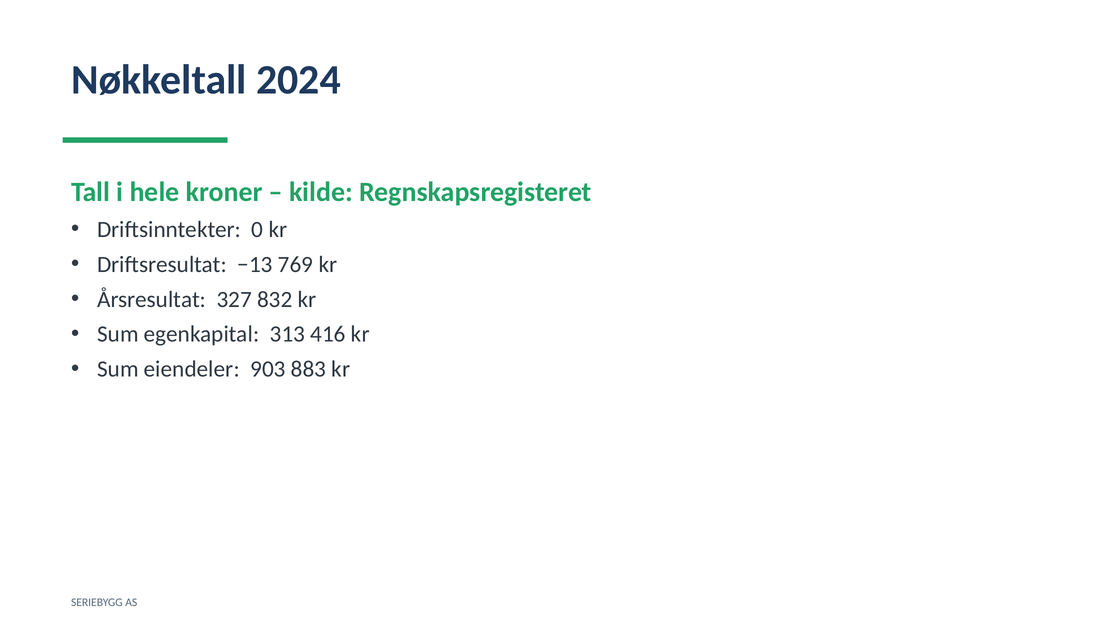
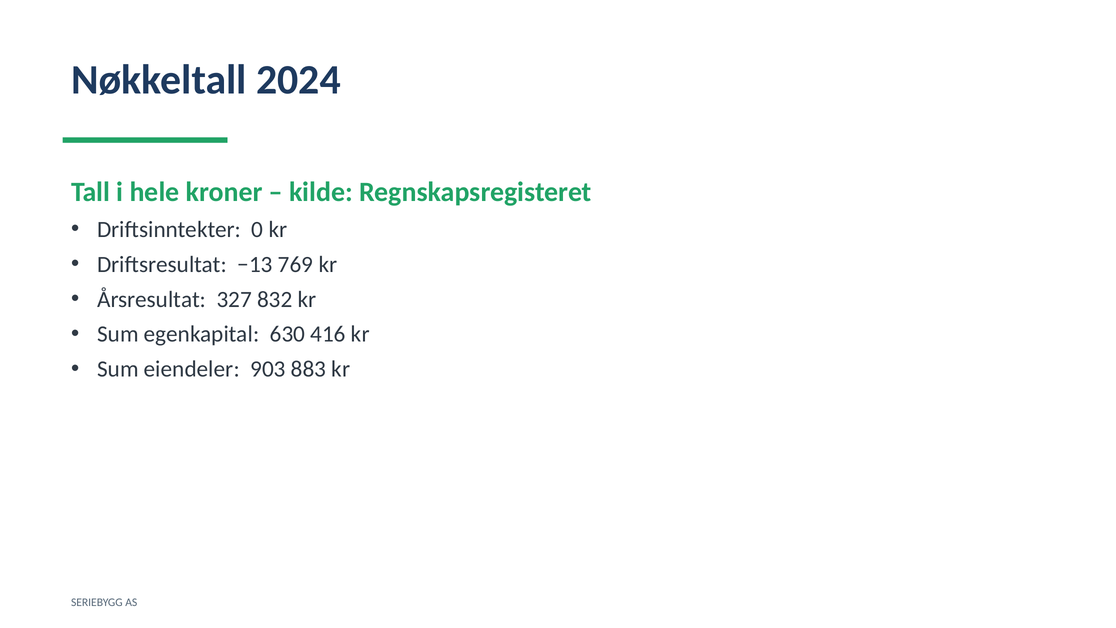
313: 313 -> 630
